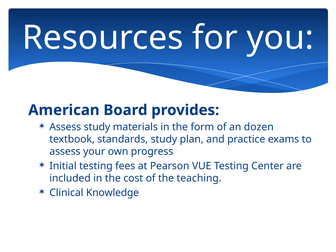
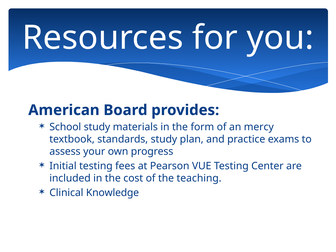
Assess at (65, 127): Assess -> School
dozen: dozen -> mercy
